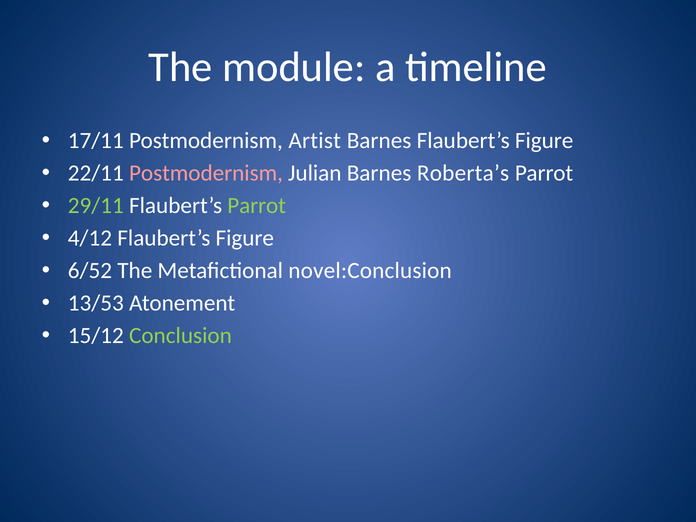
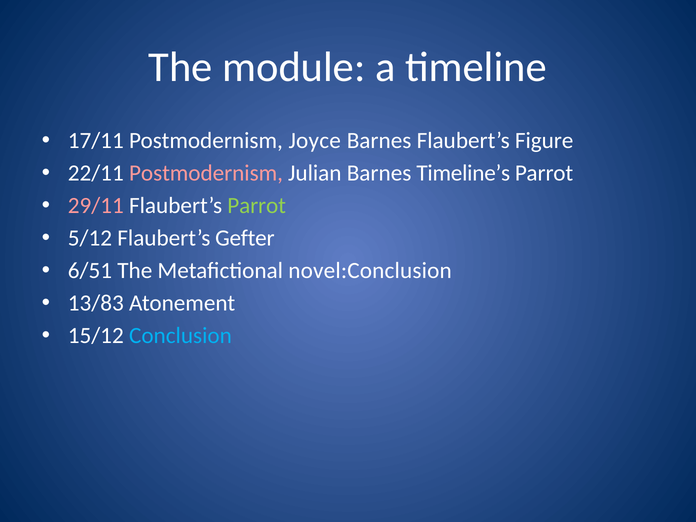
Artist: Artist -> Joyce
Roberta’s: Roberta’s -> Timeline’s
29/11 colour: light green -> pink
4/12: 4/12 -> 5/12
Figure at (245, 238): Figure -> Gefter
6/52: 6/52 -> 6/51
13/53: 13/53 -> 13/83
Conclusion colour: light green -> light blue
